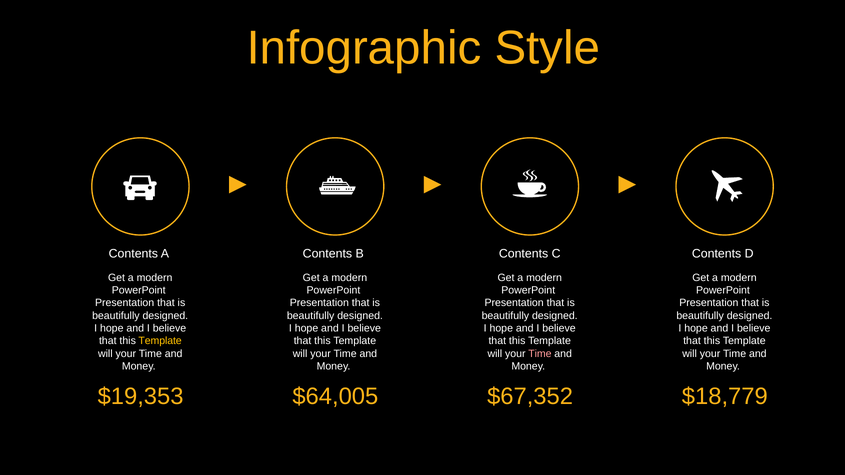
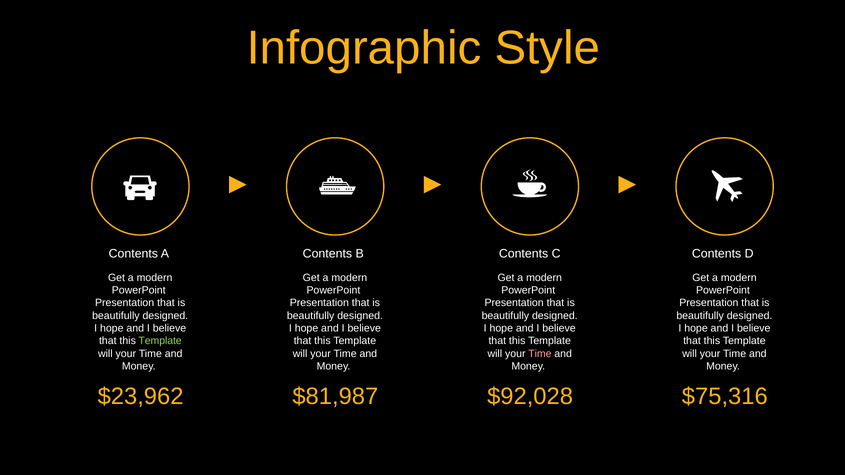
Template at (160, 341) colour: yellow -> light green
$19,353: $19,353 -> $23,962
$64,005: $64,005 -> $81,987
$67,352: $67,352 -> $92,028
$18,779: $18,779 -> $75,316
